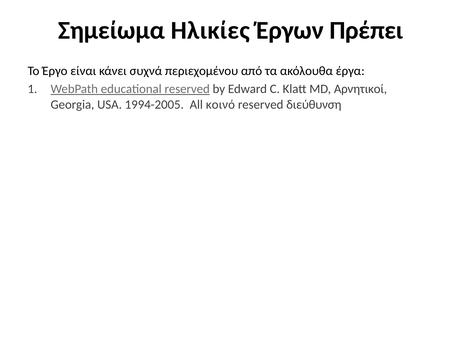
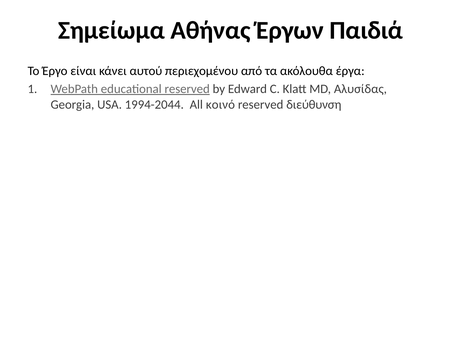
Ηλικίες: Ηλικίες -> Αθήνας
Πρέπει: Πρέπει -> Παιδιά
συχνά: συχνά -> αυτού
Αρνητικοί: Αρνητικοί -> Αλυσίδας
1994-2005: 1994-2005 -> 1994-2044
